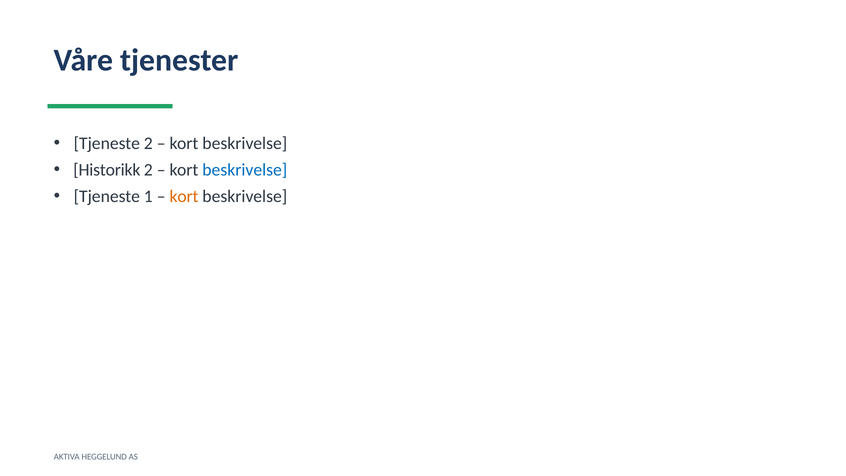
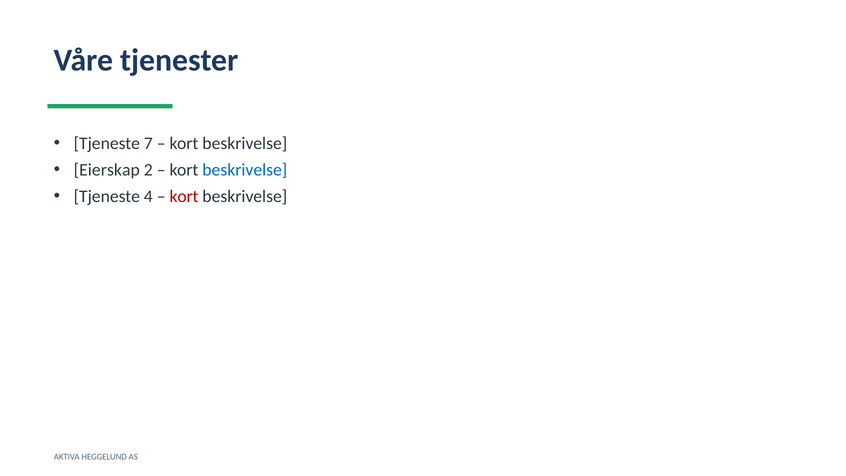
Tjeneste 2: 2 -> 7
Historikk: Historikk -> Eierskap
1: 1 -> 4
kort at (184, 196) colour: orange -> red
